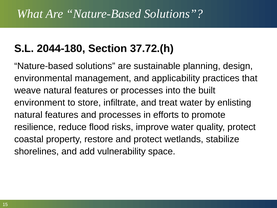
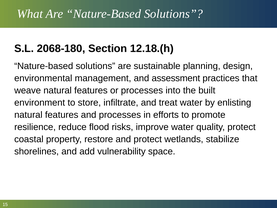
2044-180: 2044-180 -> 2068-180
37.72.(h: 37.72.(h -> 12.18.(h
applicability: applicability -> assessment
